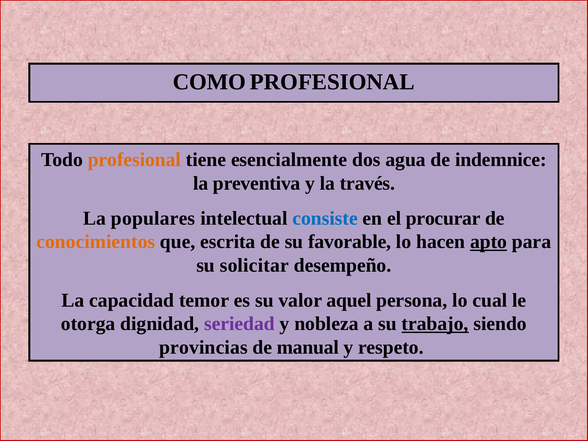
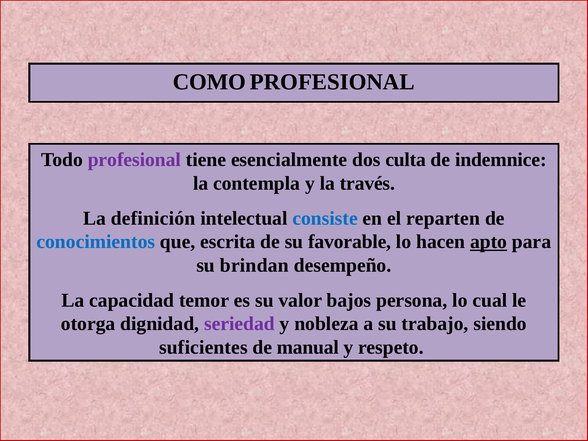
profesional at (134, 160) colour: orange -> purple
agua: agua -> culta
preventiva: preventiva -> contempla
populares: populares -> definición
procurar: procurar -> reparten
conocimientos colour: orange -> blue
solicitar: solicitar -> brindan
aquel: aquel -> bajos
trabajo underline: present -> none
provincias: provincias -> suficientes
